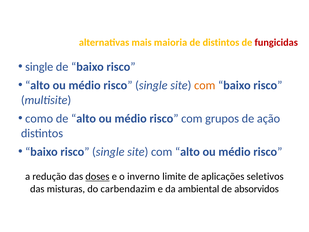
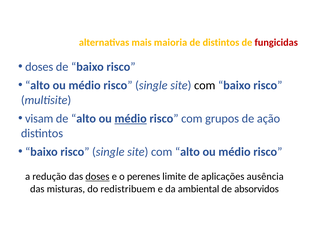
single at (39, 67): single -> doses
com at (205, 85) colour: orange -> black
como: como -> visam
médio at (131, 118) underline: none -> present
inverno: inverno -> perenes
seletivos: seletivos -> ausência
carbendazim: carbendazim -> redistribuem
